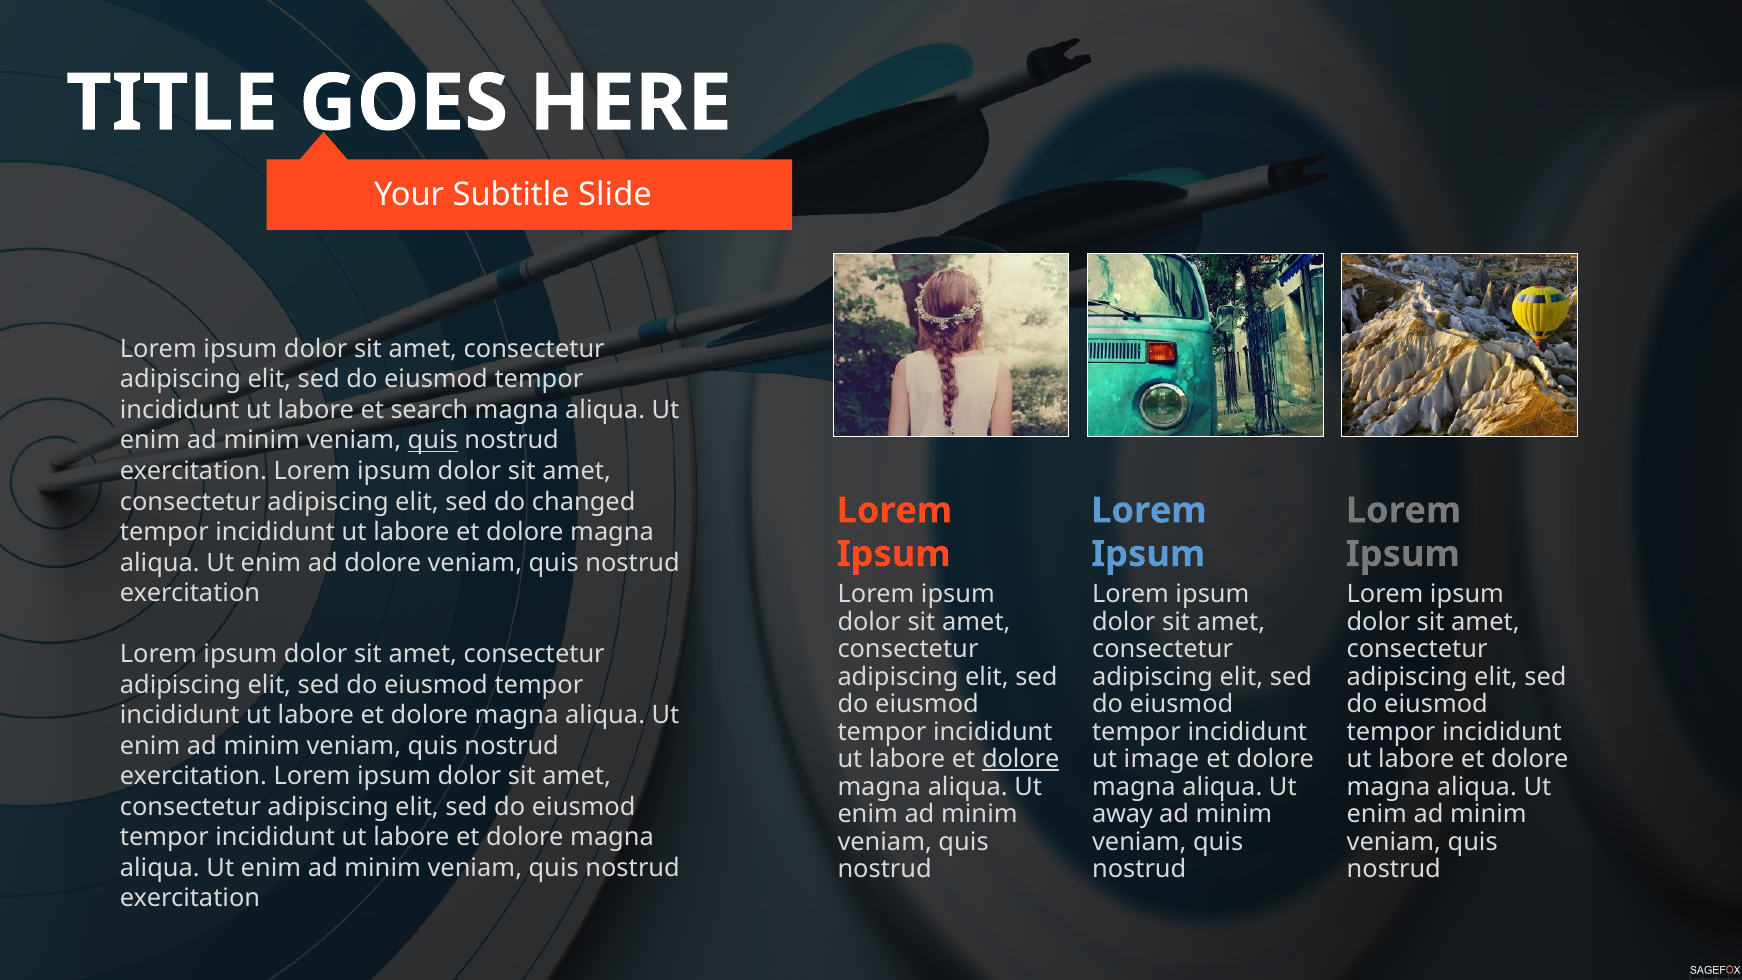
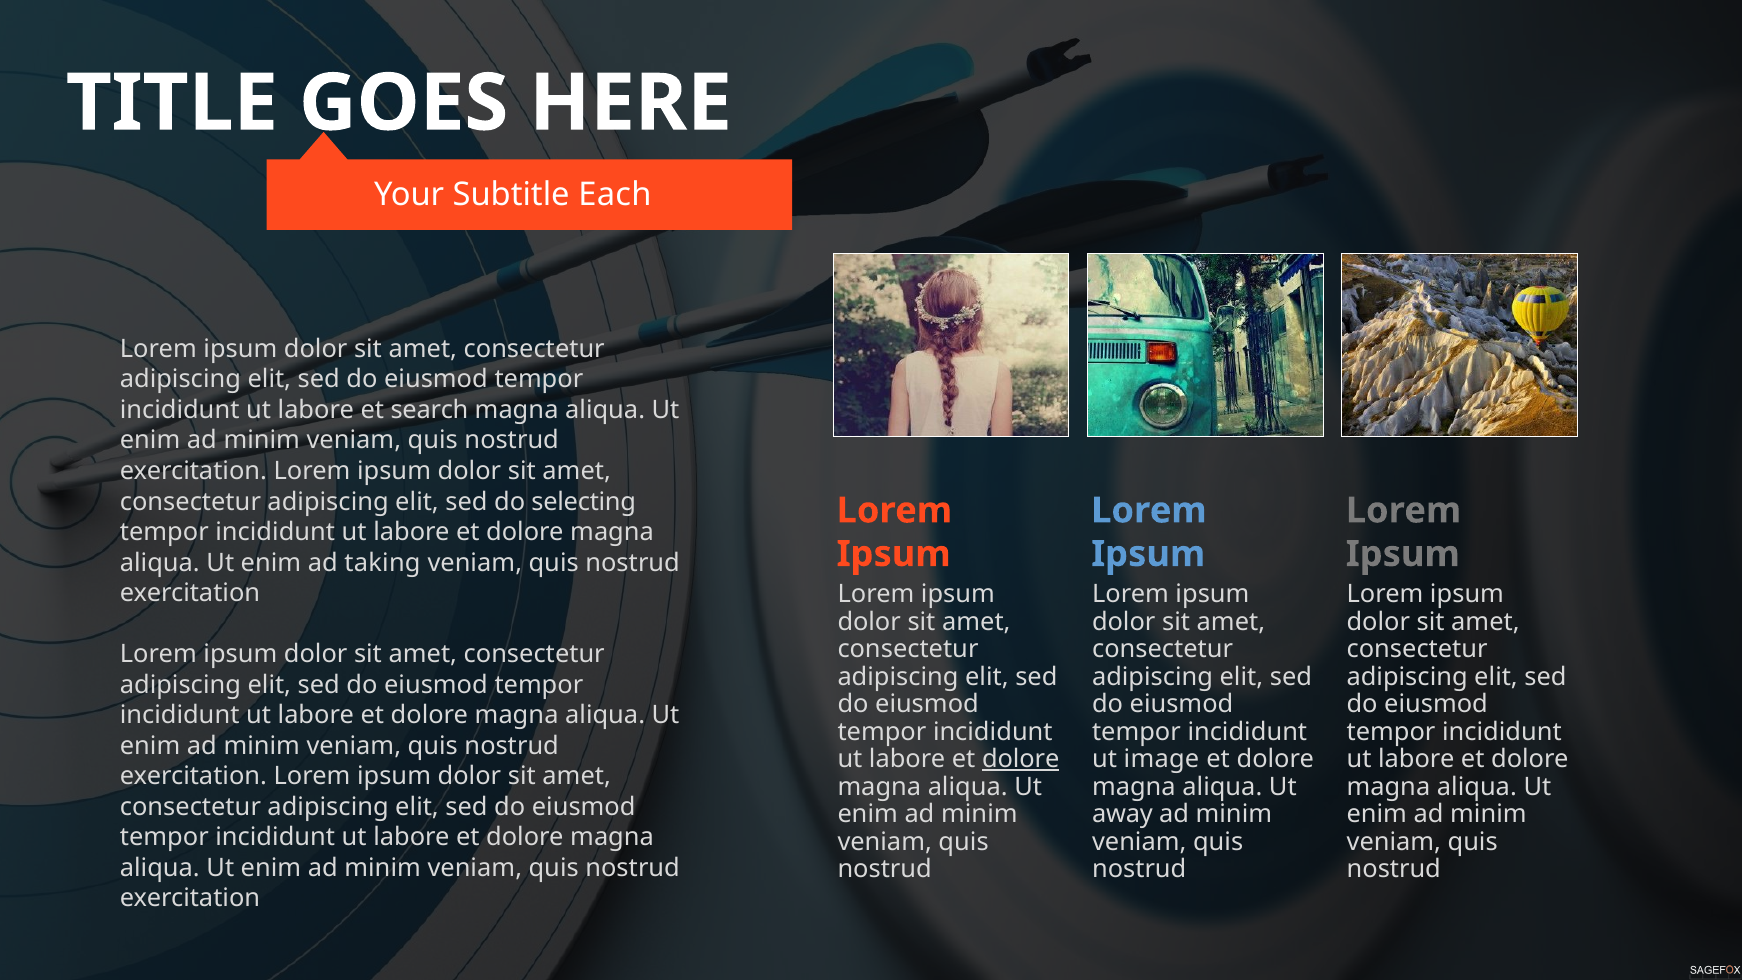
Slide: Slide -> Each
quis at (433, 441) underline: present -> none
changed: changed -> selecting
ad dolore: dolore -> taking
